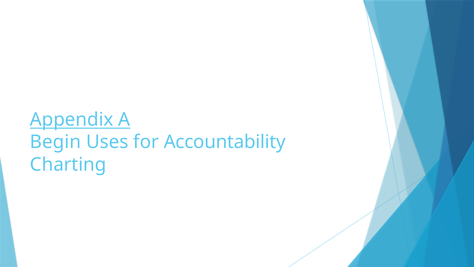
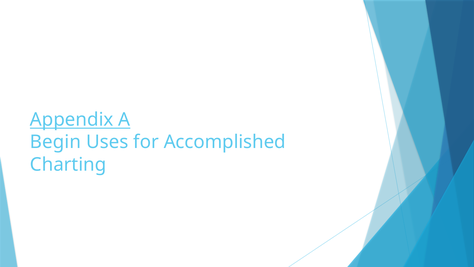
Accountability: Accountability -> Accomplished
